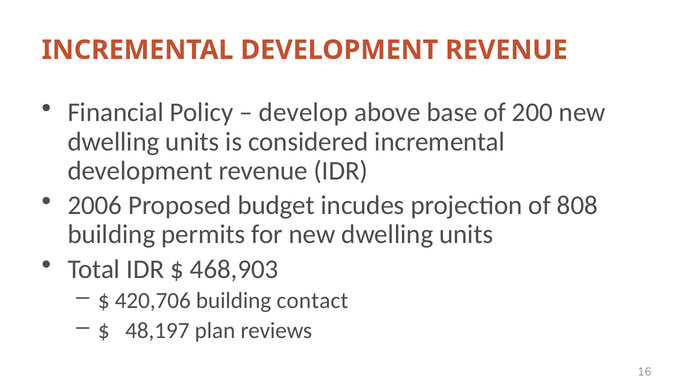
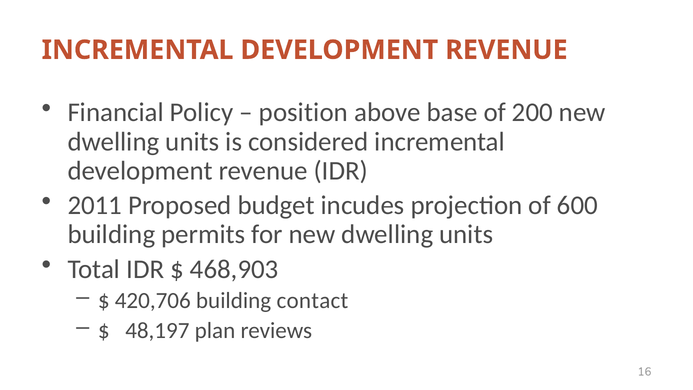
develop: develop -> position
2006: 2006 -> 2011
808: 808 -> 600
